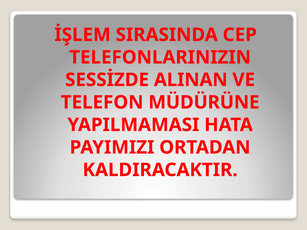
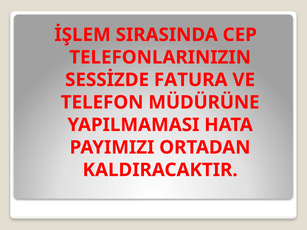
ALINAN: ALINAN -> FATURA
